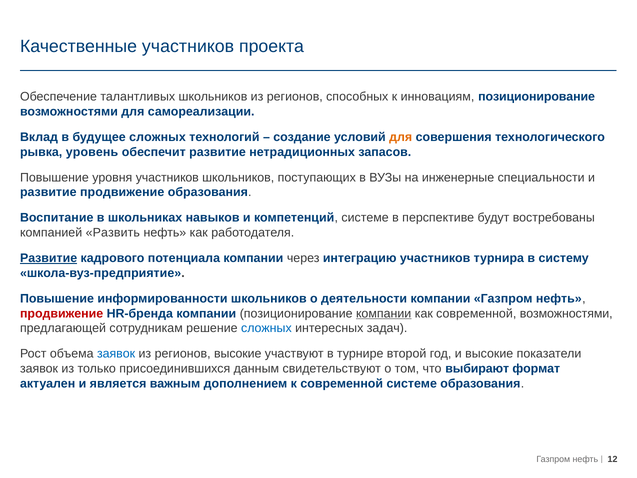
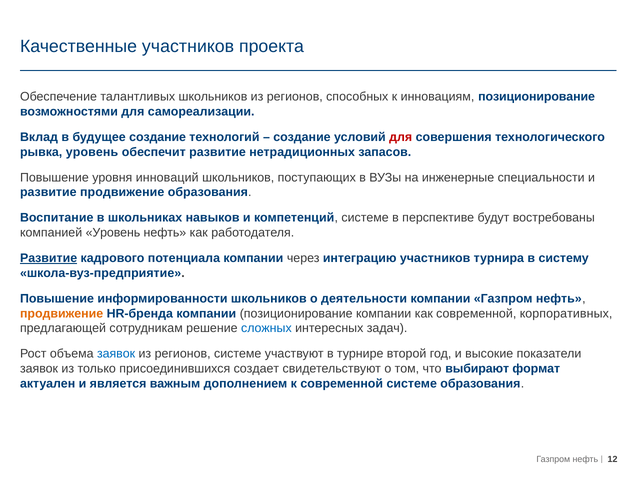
будущее сложных: сложных -> создание
для at (401, 137) colour: orange -> red
уровня участников: участников -> инноваций
компанией Развить: Развить -> Уровень
продвижение at (62, 313) colour: red -> orange
компании at (384, 313) underline: present -> none
современной возможностями: возможностями -> корпоративных
регионов высокие: высокие -> системе
данным: данным -> создает
